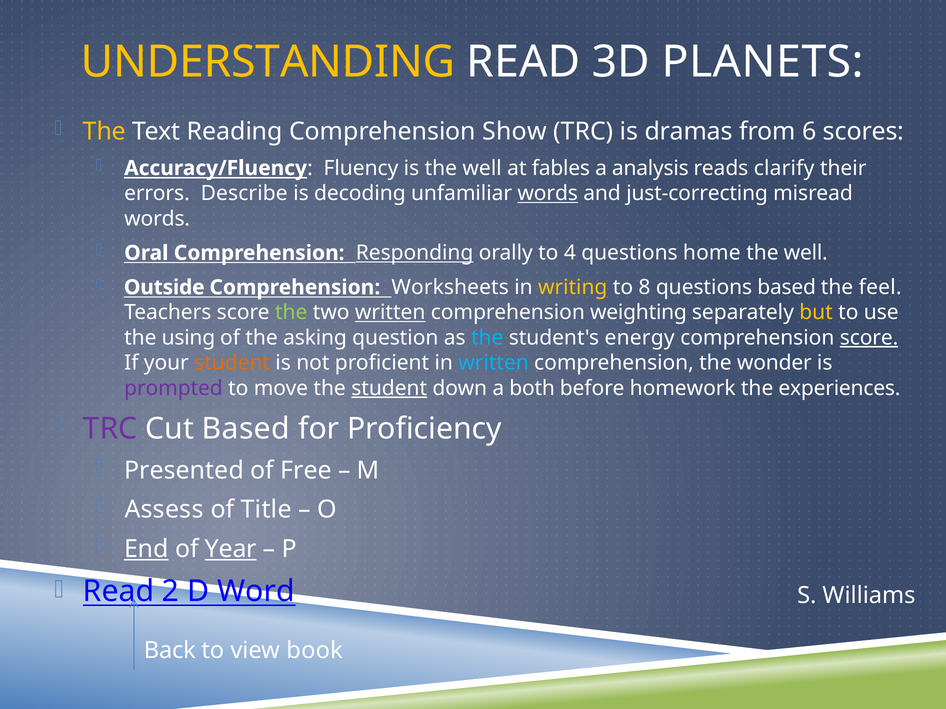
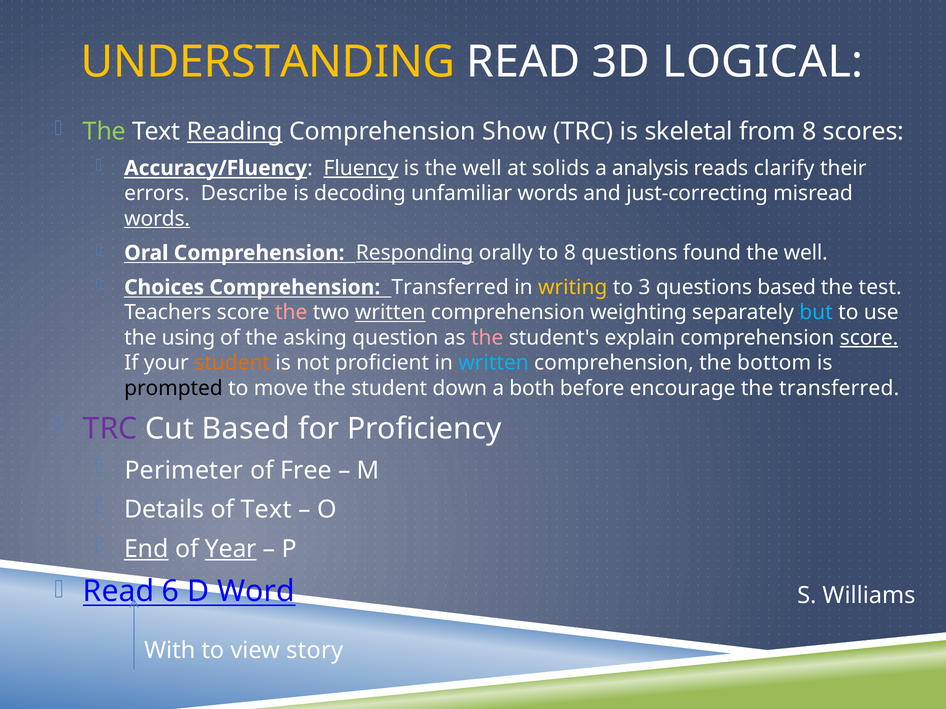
PLANETS: PLANETS -> LOGICAL
The at (104, 132) colour: yellow -> light green
Reading underline: none -> present
dramas: dramas -> skeletal
from 6: 6 -> 8
Fluency underline: none -> present
fables: fables -> solids
words at (548, 194) underline: present -> none
words at (157, 219) underline: none -> present
to 4: 4 -> 8
home: home -> found
Outside: Outside -> Choices
Comprehension Worksheets: Worksheets -> Transferred
8: 8 -> 3
feel: feel -> test
the at (291, 313) colour: light green -> pink
but colour: yellow -> light blue
the at (487, 338) colour: light blue -> pink
energy: energy -> explain
wonder: wonder -> bottom
prompted colour: purple -> black
student at (389, 388) underline: present -> none
homework: homework -> encourage
the experiences: experiences -> transferred
Presented: Presented -> Perimeter
Assess: Assess -> Details
of Title: Title -> Text
2: 2 -> 6
Back: Back -> With
book: book -> story
